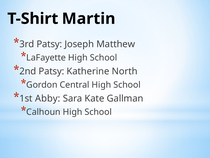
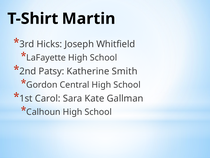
3rd Patsy: Patsy -> Hicks
Matthew: Matthew -> Whitfield
North: North -> Smith
Abby: Abby -> Carol
